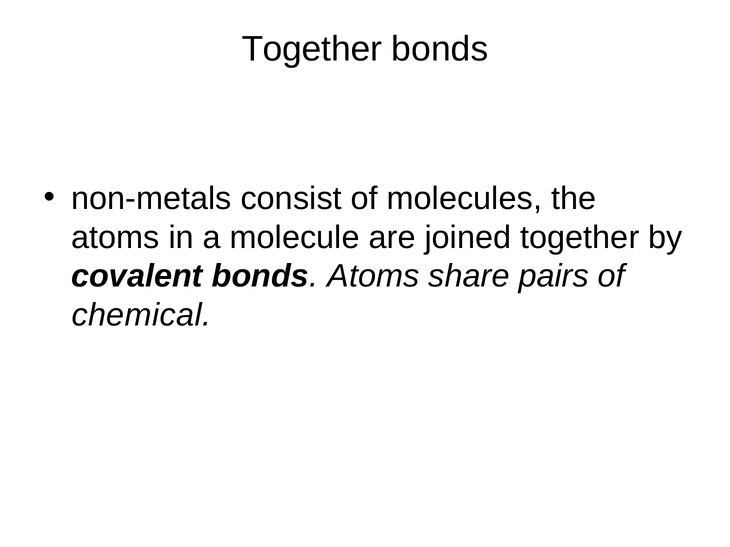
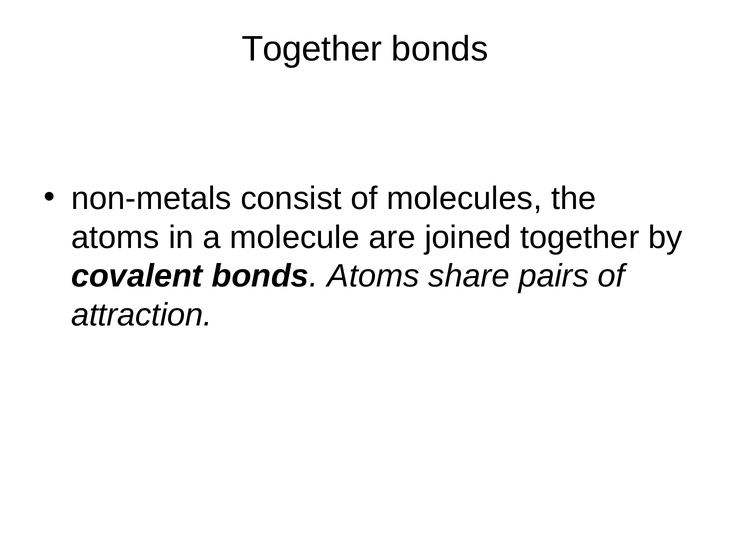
chemical: chemical -> attraction
